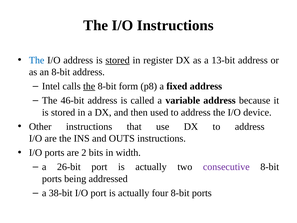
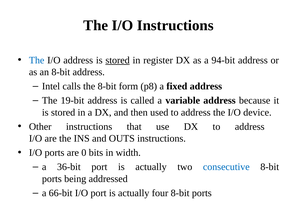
13-bit: 13-bit -> 94-bit
the at (89, 86) underline: present -> none
46-bit: 46-bit -> 19-bit
2: 2 -> 0
26-bit: 26-bit -> 36-bit
consecutive colour: purple -> blue
38-bit: 38-bit -> 66-bit
